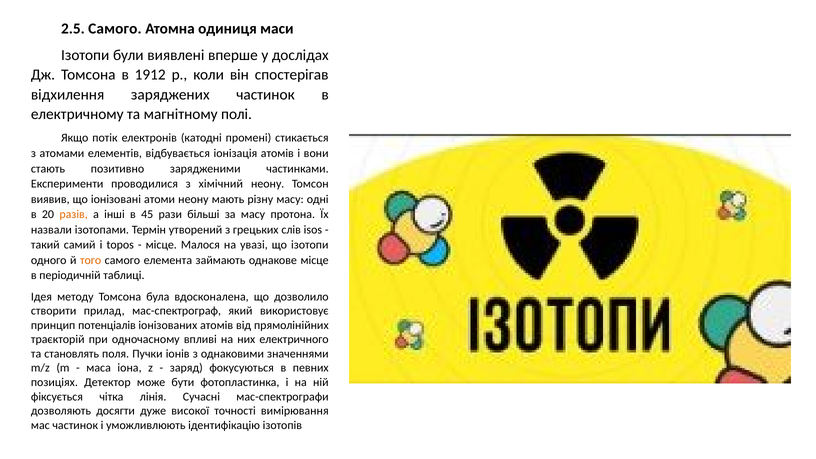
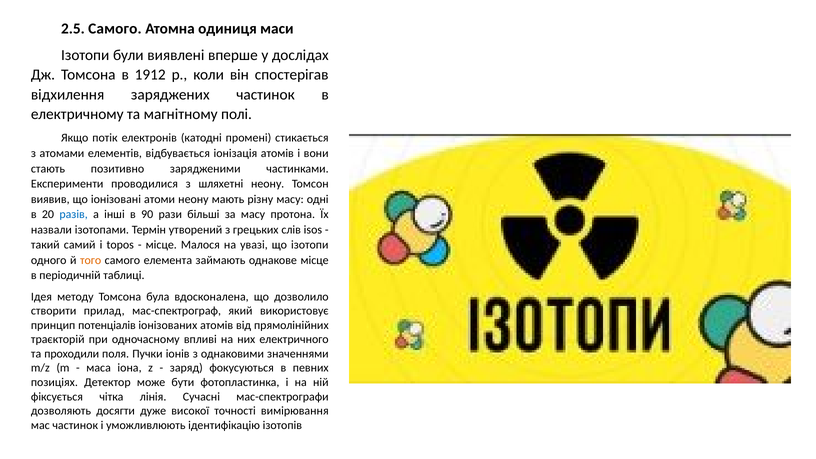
хімічний: хімічний -> шляхетні
разів colour: orange -> blue
45: 45 -> 90
становлять: становлять -> проходили
